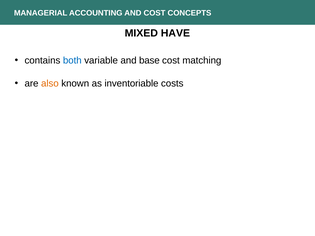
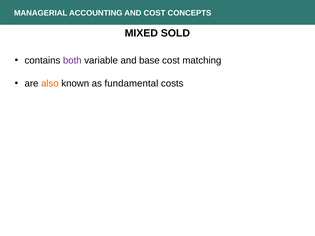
HAVE: HAVE -> SOLD
both colour: blue -> purple
inventoriable: inventoriable -> fundamental
